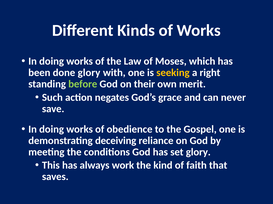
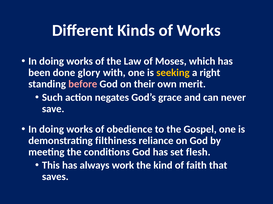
before colour: light green -> pink
deceiving: deceiving -> filthiness
set glory: glory -> flesh
